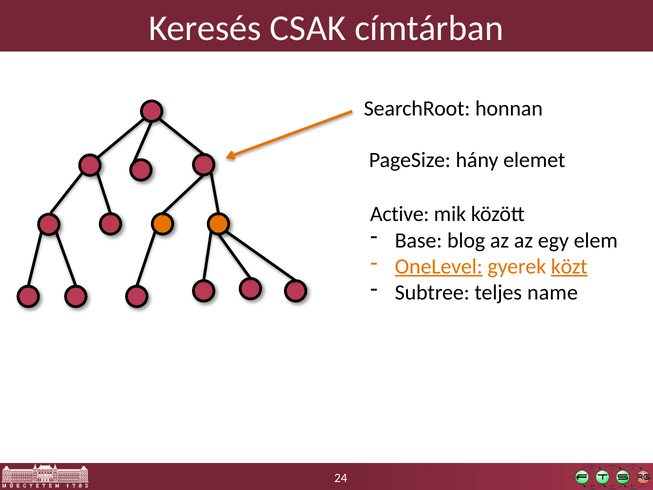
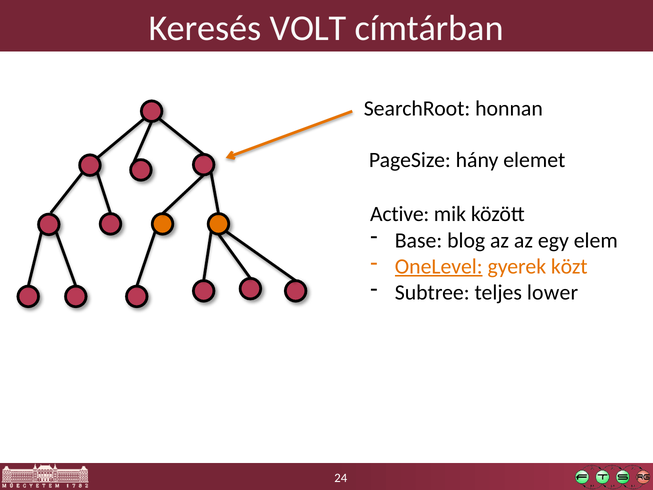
CSAK: CSAK -> VOLT
közt underline: present -> none
name: name -> lower
